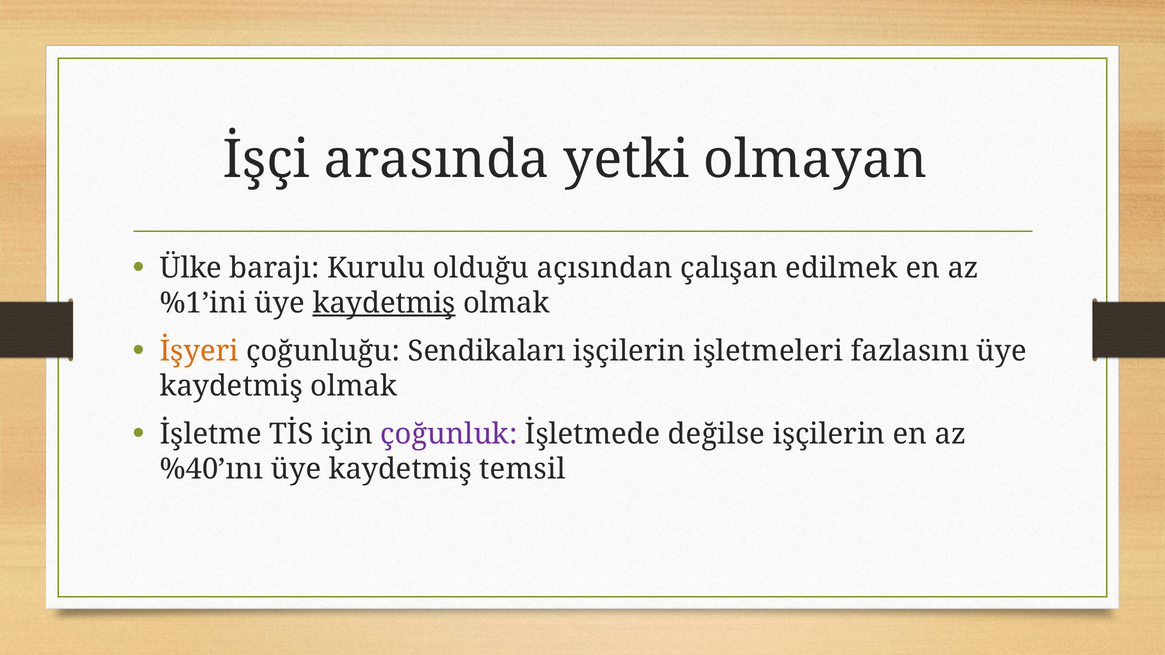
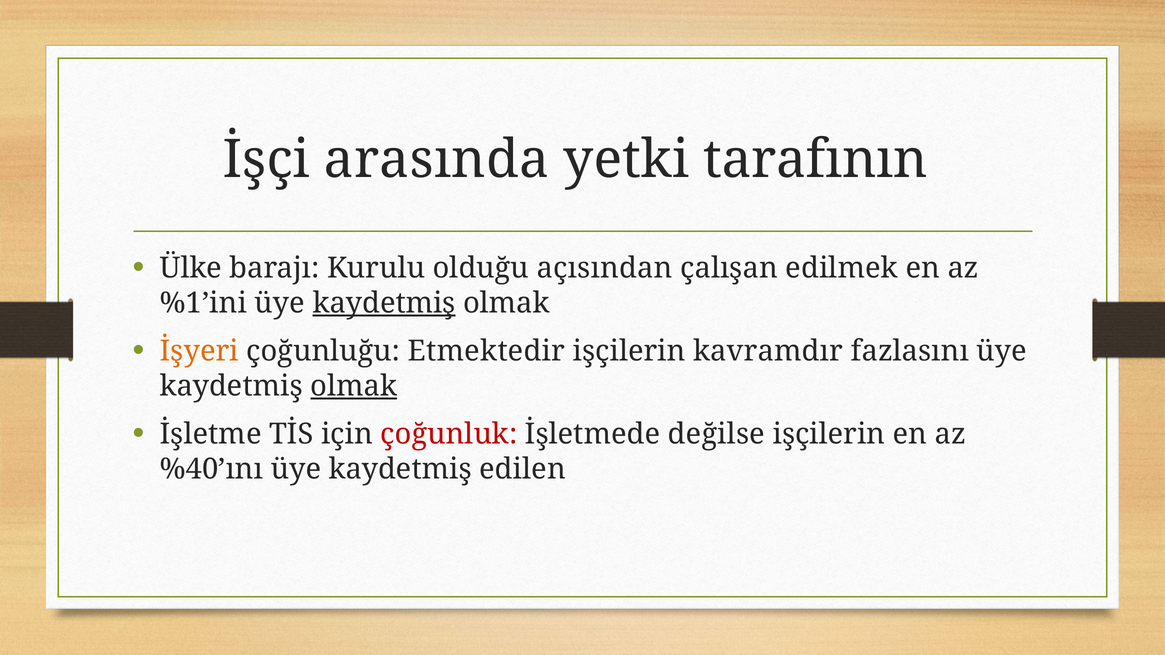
olmayan: olmayan -> tarafının
Sendikaları: Sendikaları -> Etmektedir
işletmeleri: işletmeleri -> kavramdır
olmak at (354, 386) underline: none -> present
çoğunluk colour: purple -> red
temsil: temsil -> edilen
